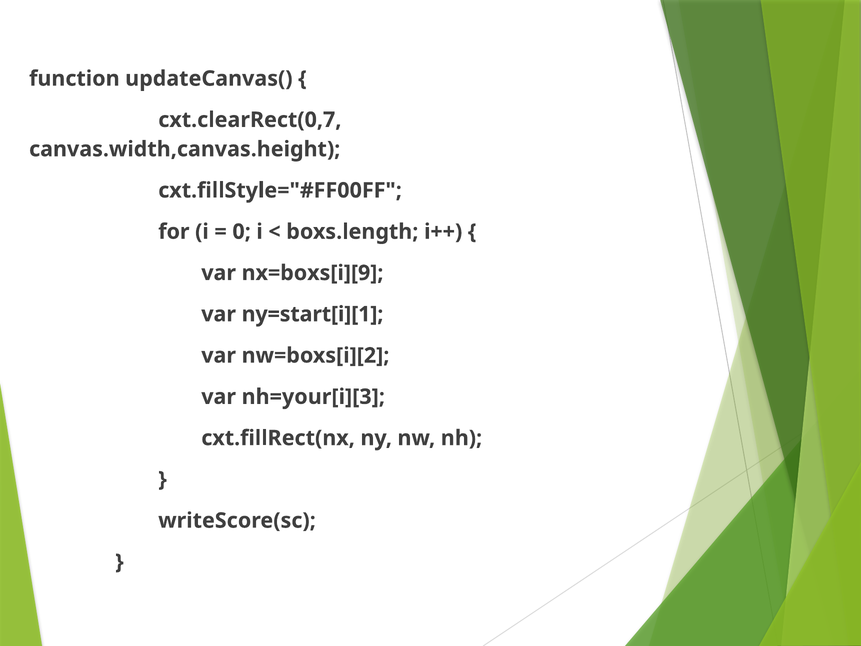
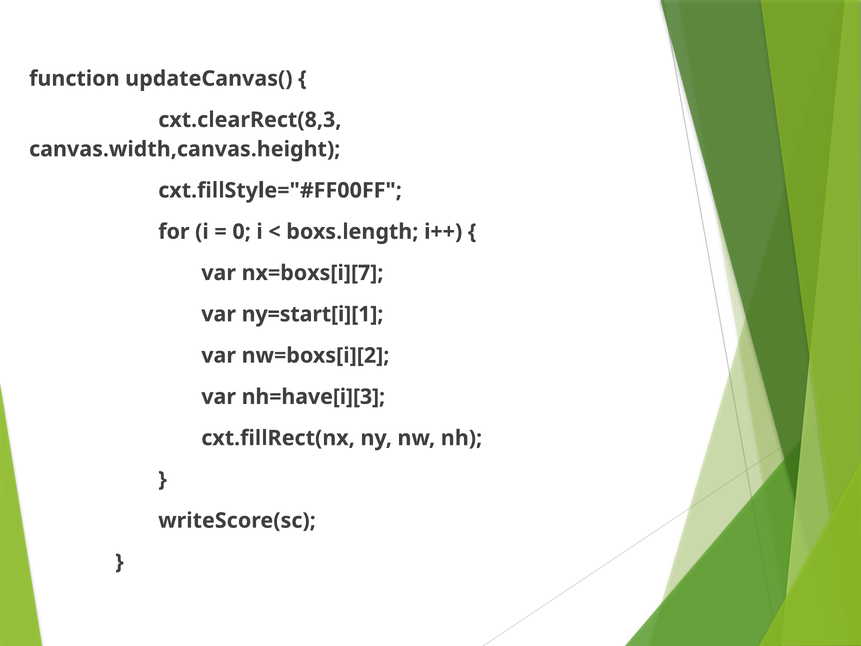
cxt.clearRect(0,7: cxt.clearRect(0,7 -> cxt.clearRect(8,3
nx=boxs[i][9: nx=boxs[i][9 -> nx=boxs[i][7
nh=your[i][3: nh=your[i][3 -> nh=have[i][3
